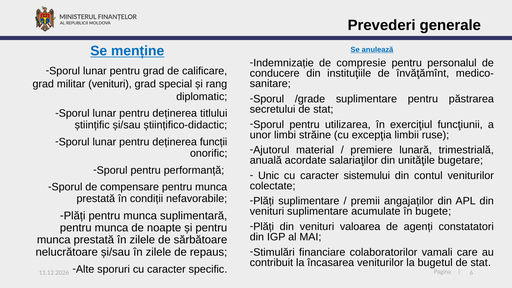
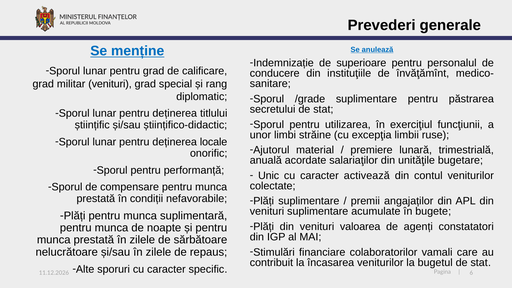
compresie: compresie -> superioare
funcții: funcții -> locale
sistemului: sistemului -> activează
